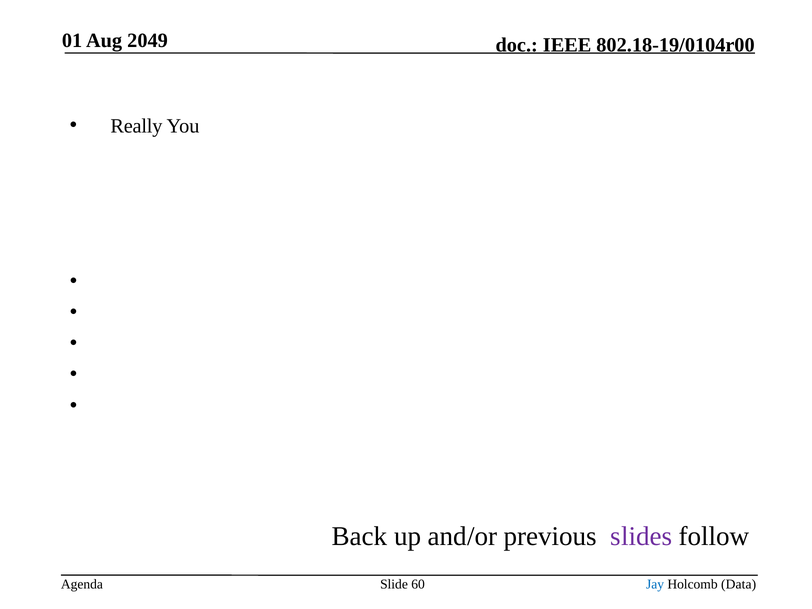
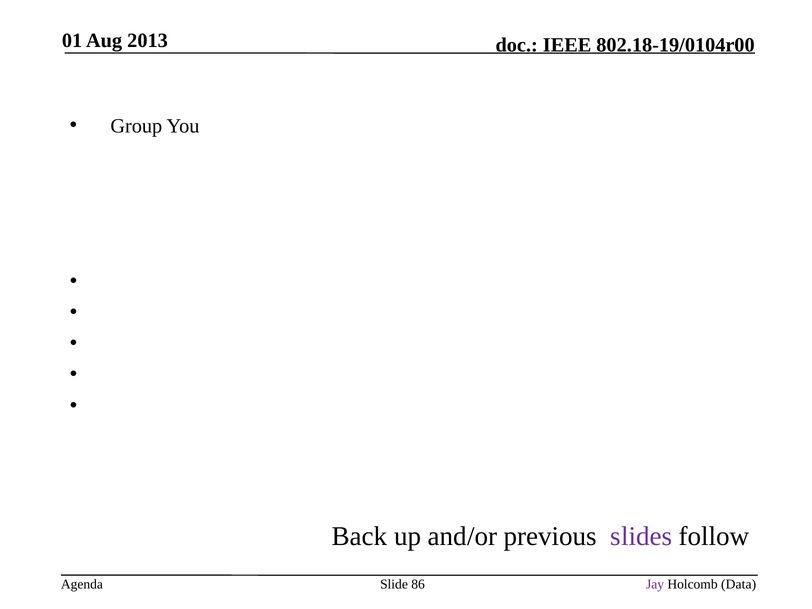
2049: 2049 -> 2013
Really: Really -> Group
60: 60 -> 86
Jay colour: blue -> purple
